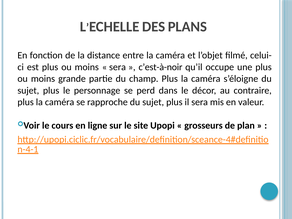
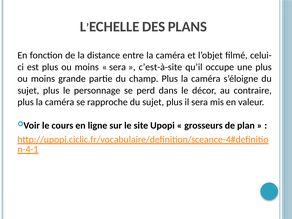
c’est-à-noir: c’est-à-noir -> c’est-à-site
